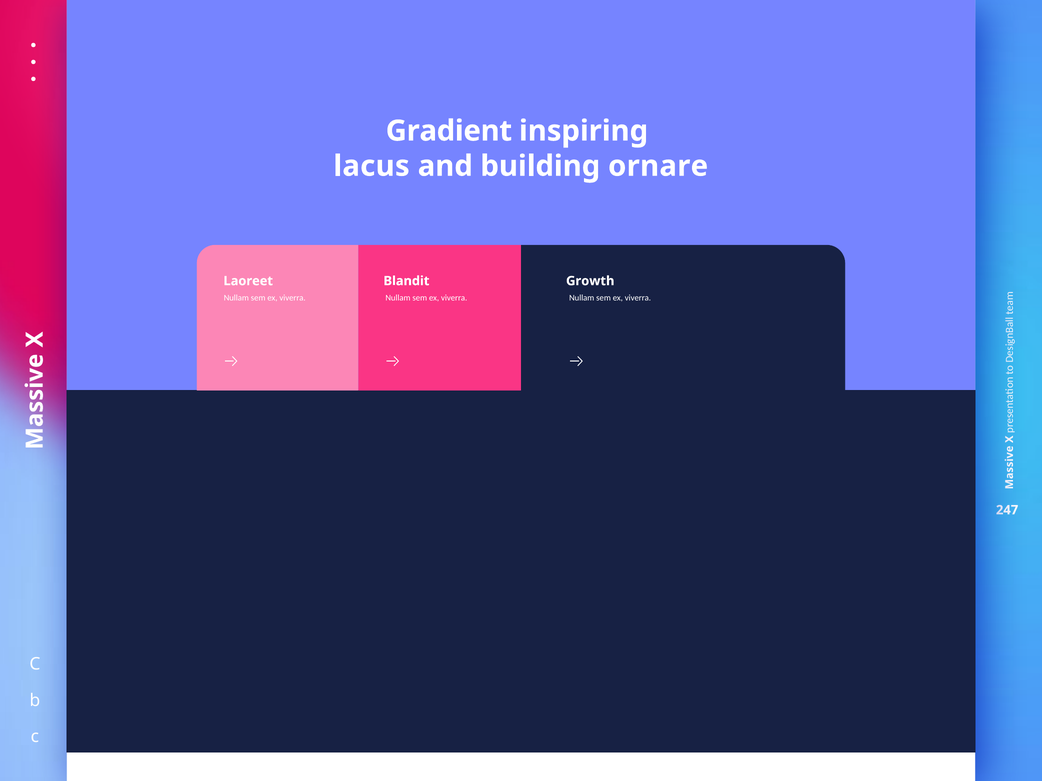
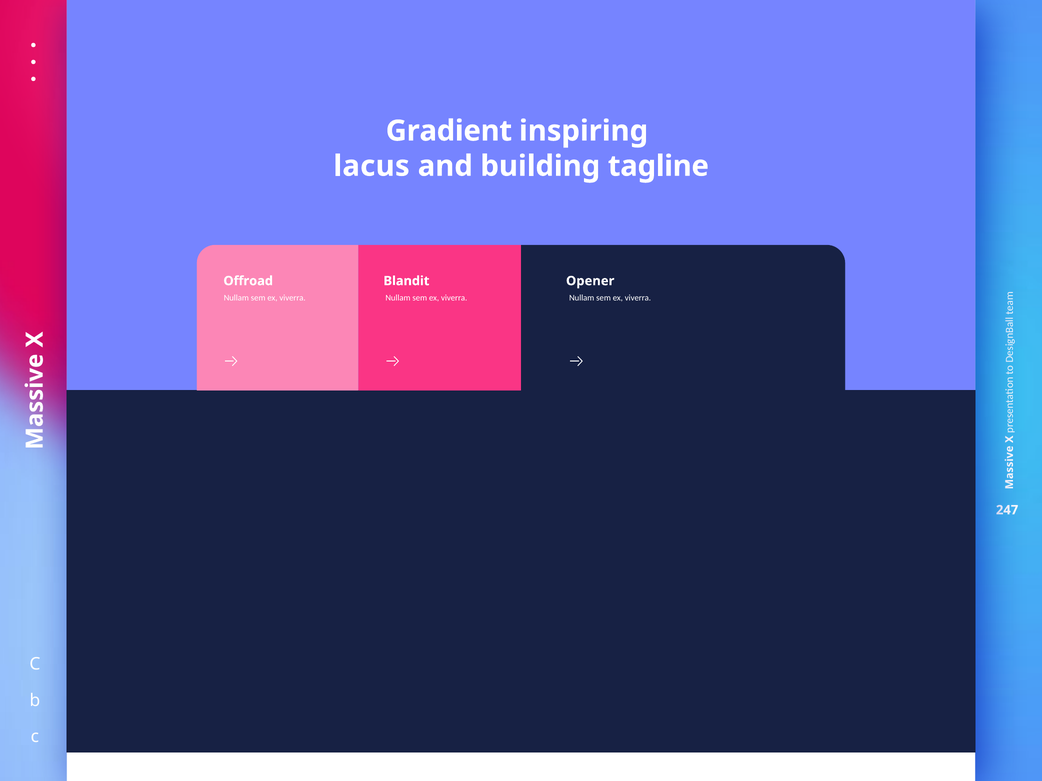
ornare: ornare -> tagline
Laoreet: Laoreet -> Offroad
Growth: Growth -> Opener
